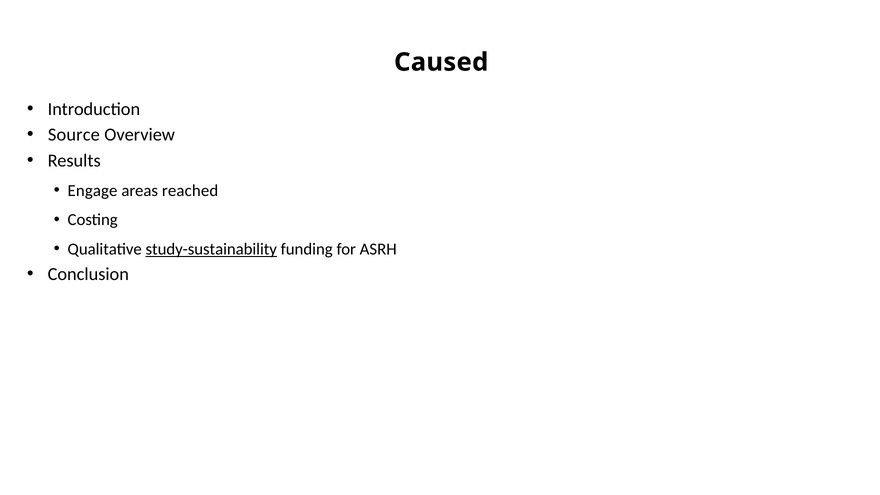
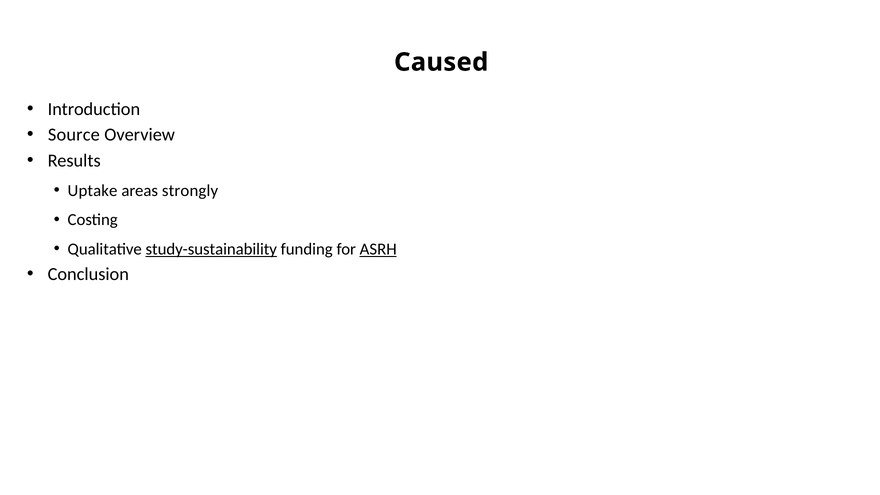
Engage: Engage -> Uptake
reached: reached -> strongly
ASRH underline: none -> present
